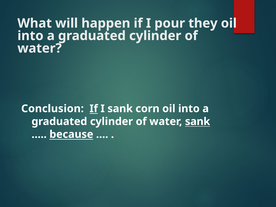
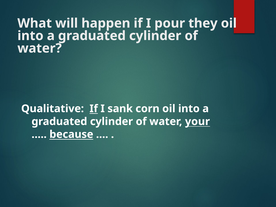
Conclusion: Conclusion -> Qualitative
water sank: sank -> your
